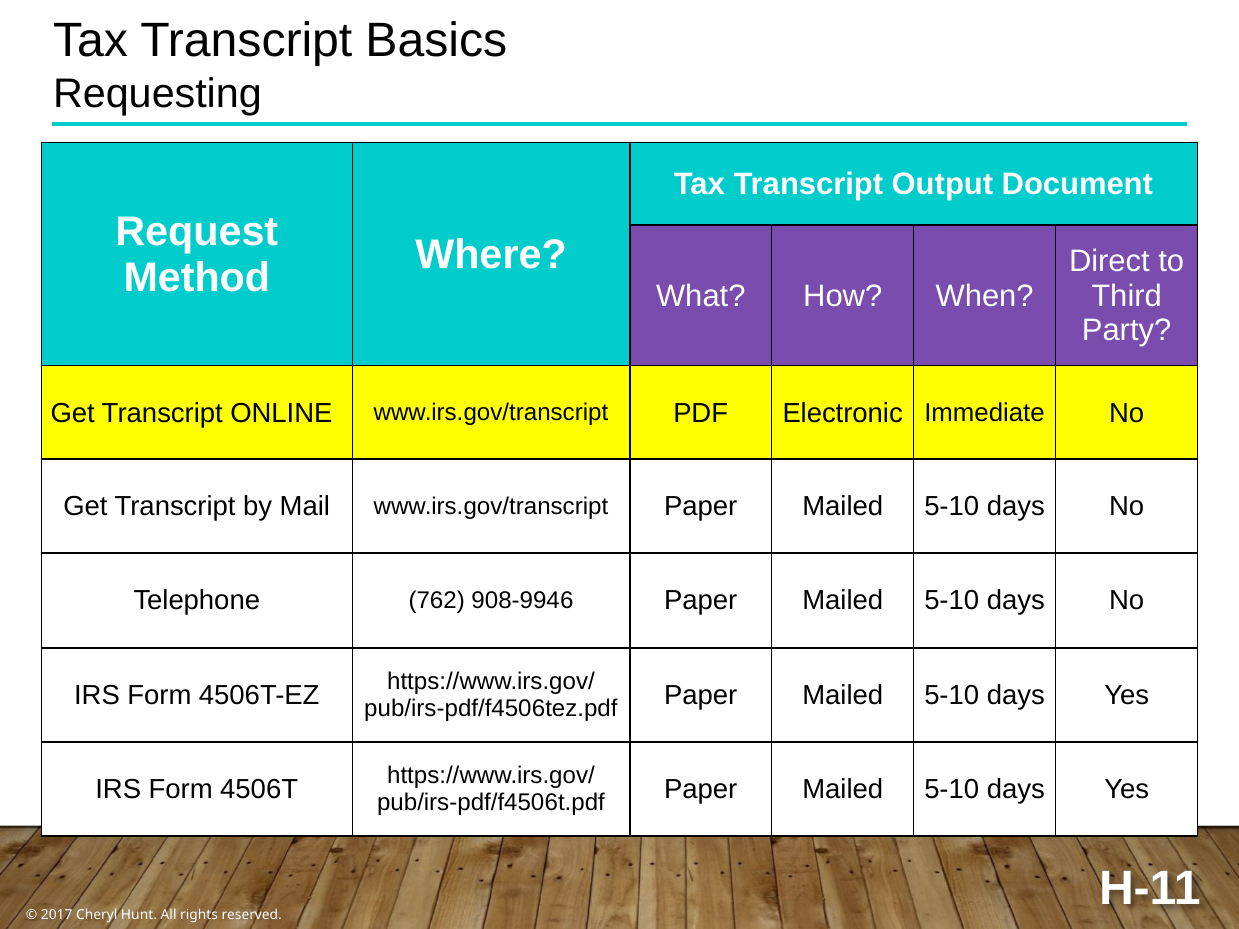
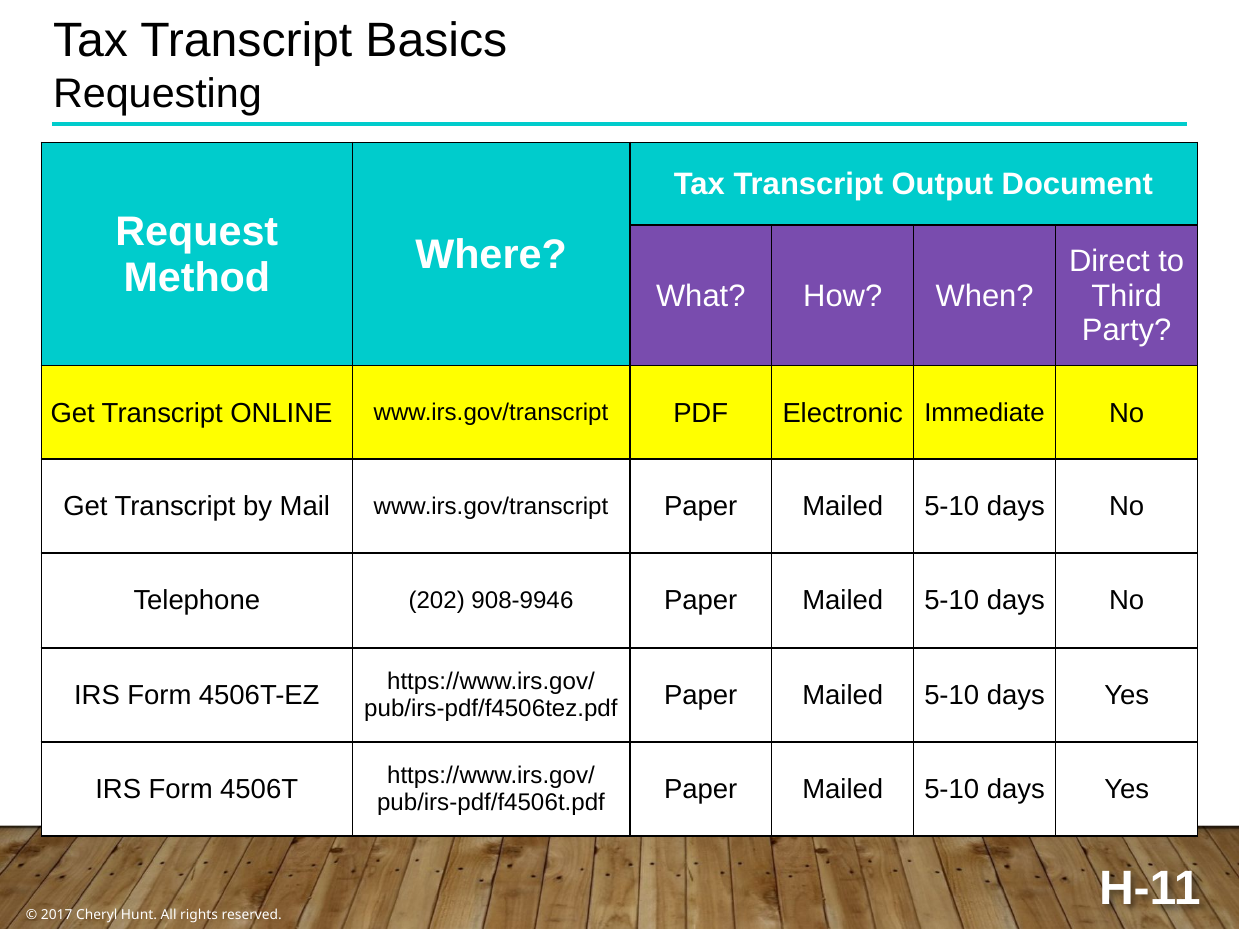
762: 762 -> 202
